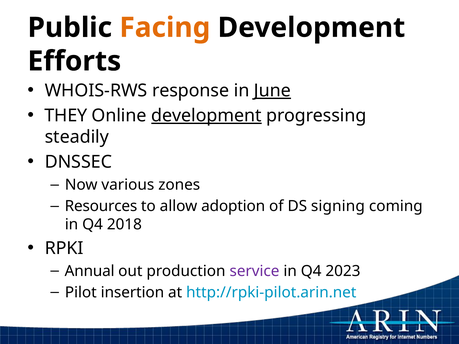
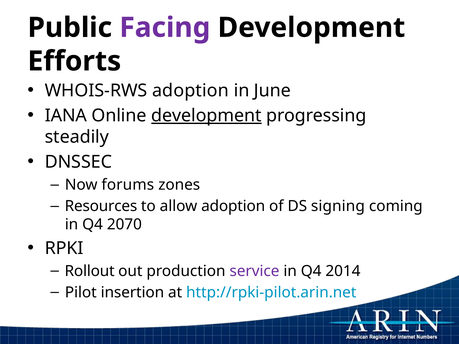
Facing colour: orange -> purple
WHOIS-RWS response: response -> adoption
June underline: present -> none
THEY: THEY -> IANA
various: various -> forums
2018: 2018 -> 2070
Annual: Annual -> Rollout
2023: 2023 -> 2014
